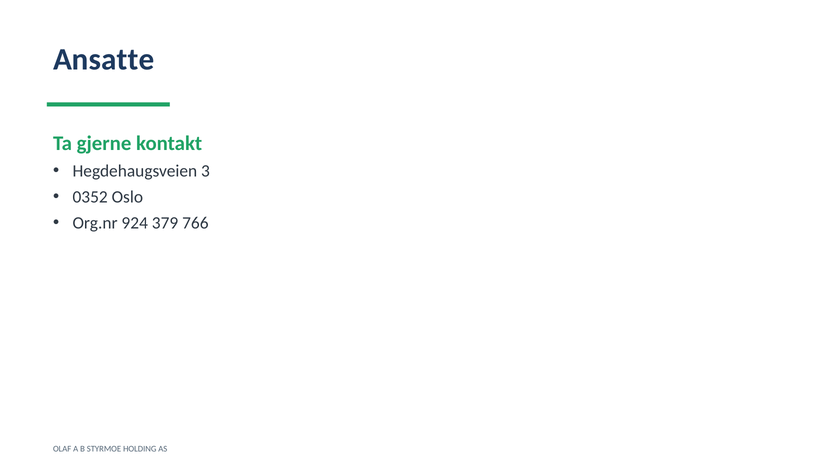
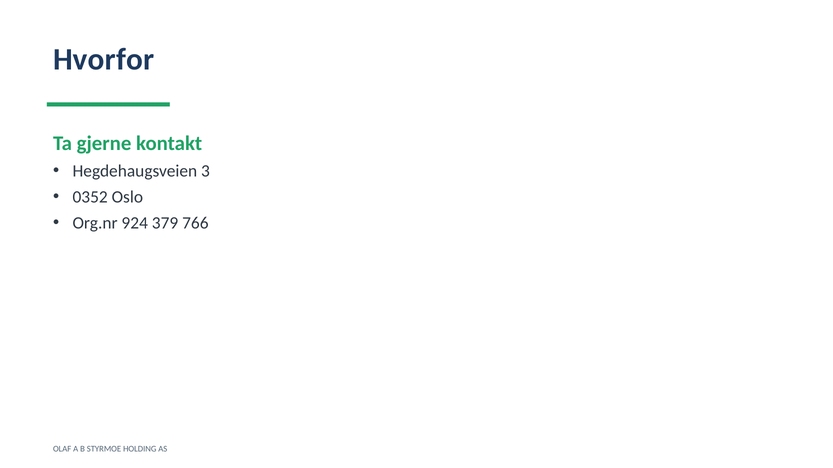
Ansatte: Ansatte -> Hvorfor
